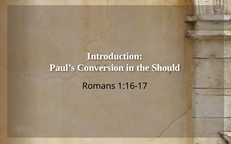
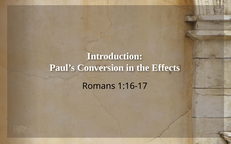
Should: Should -> Effects
